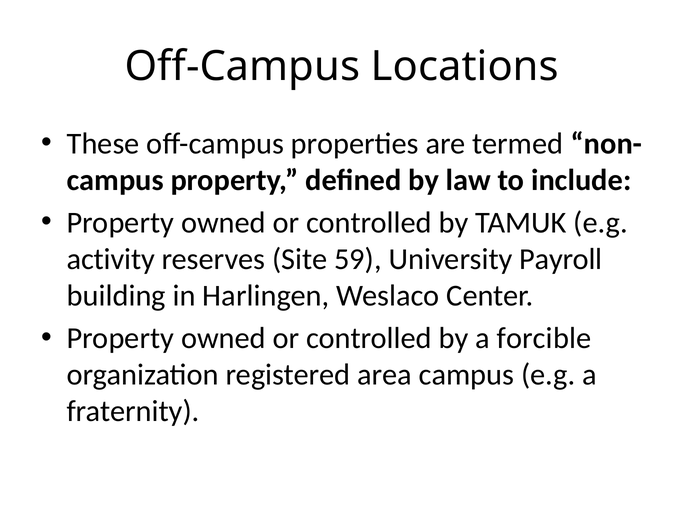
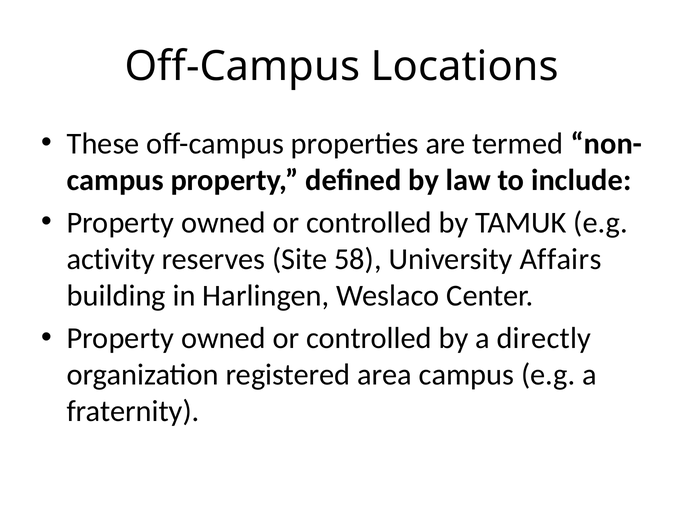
59: 59 -> 58
Payroll: Payroll -> Affairs
forcible: forcible -> directly
